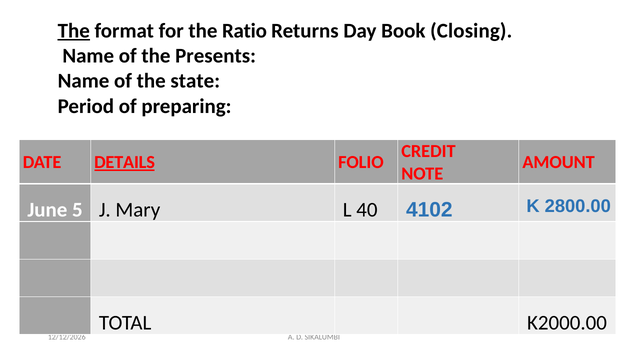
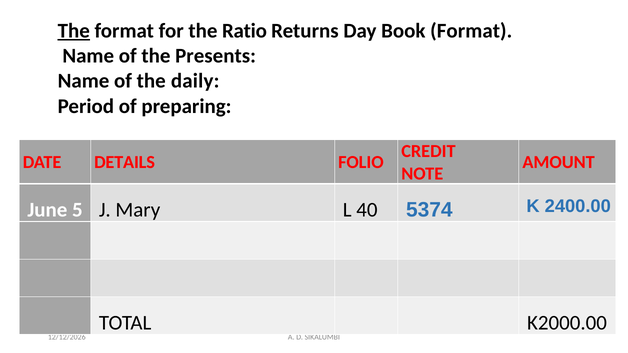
Book Closing: Closing -> Format
state: state -> daily
DETAILS underline: present -> none
4102: 4102 -> 5374
2800.00: 2800.00 -> 2400.00
